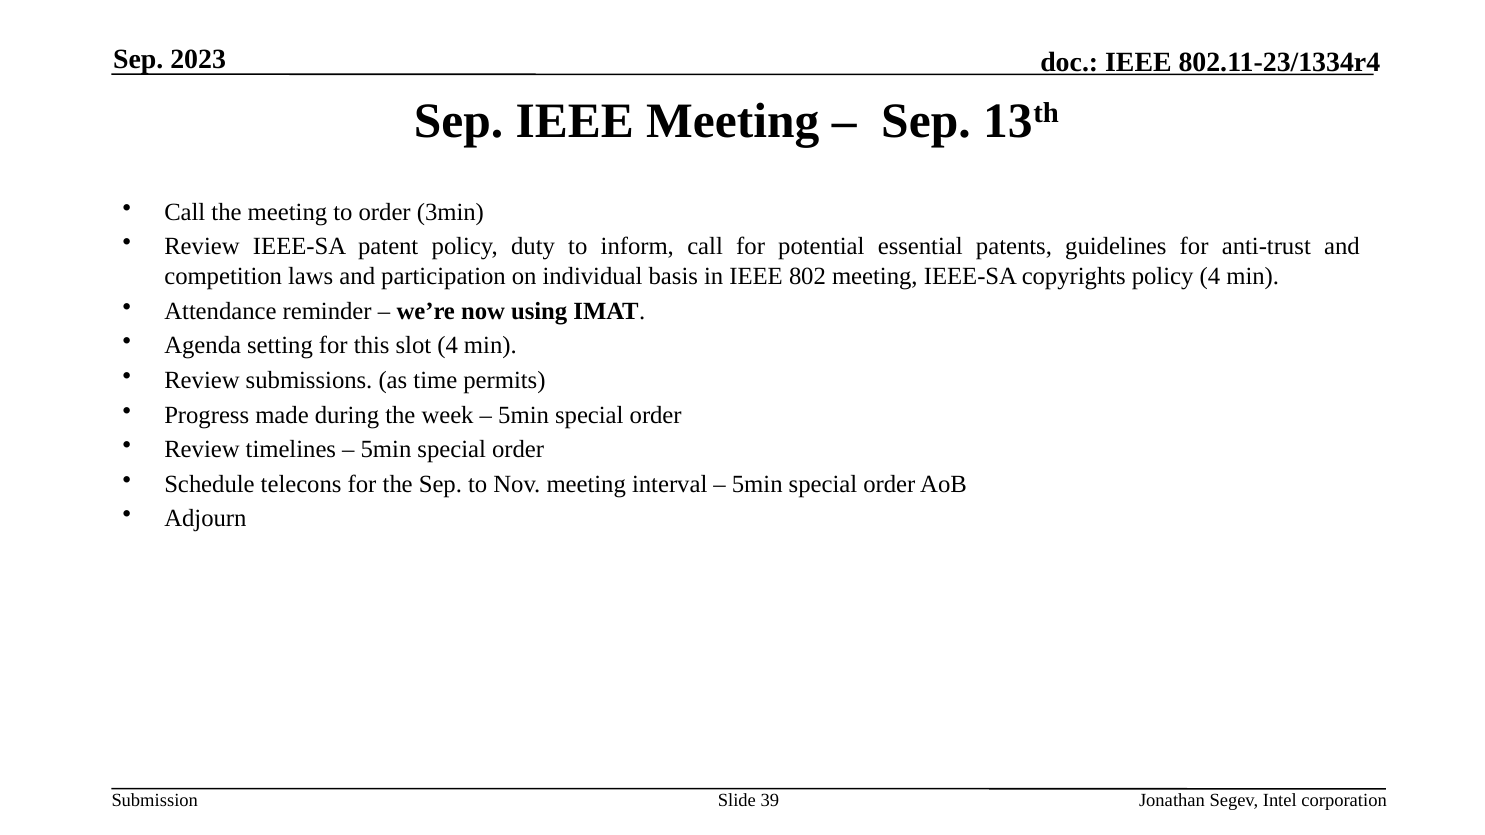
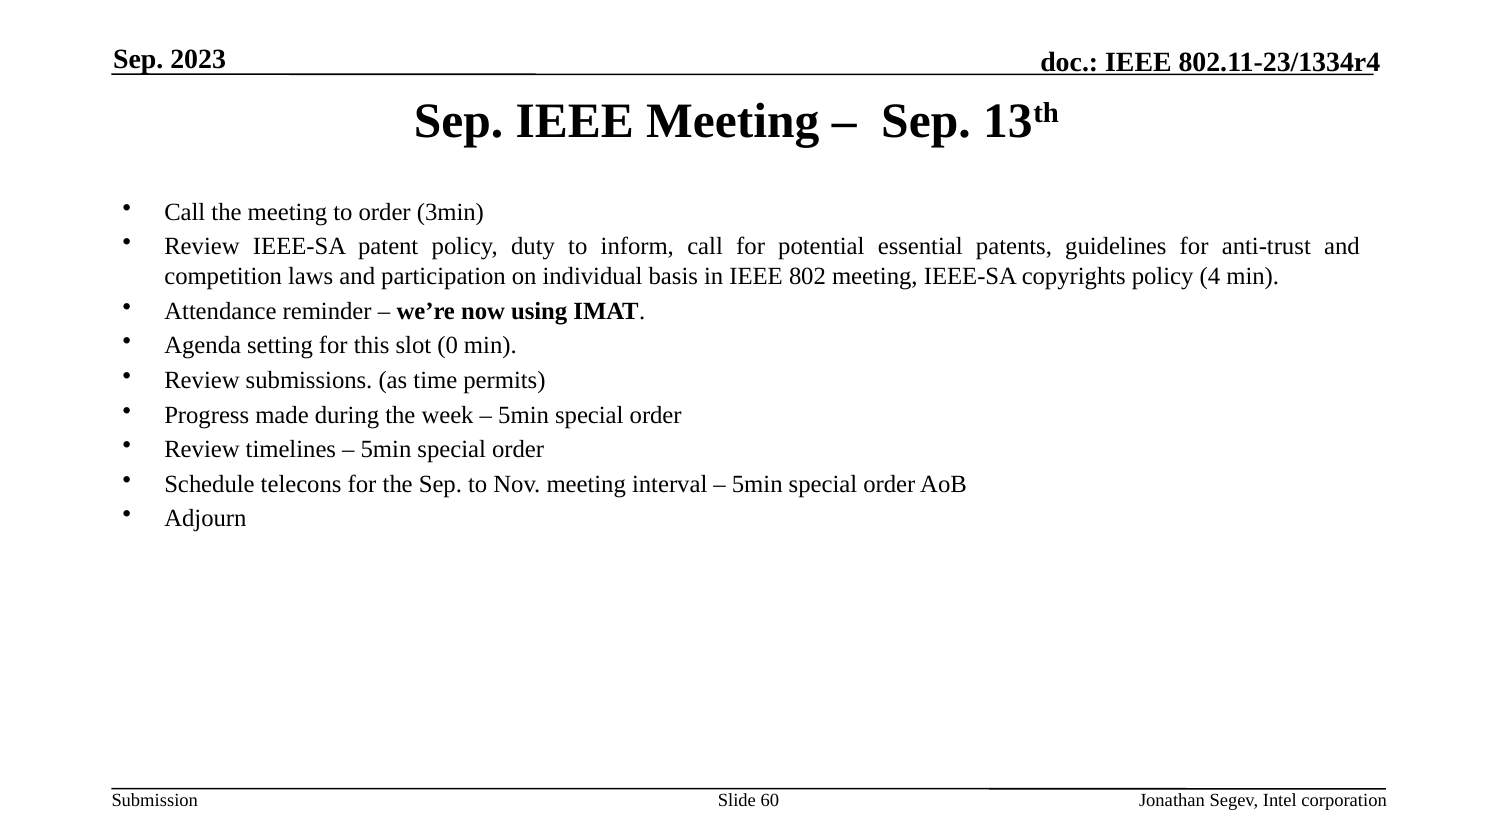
slot 4: 4 -> 0
39: 39 -> 60
